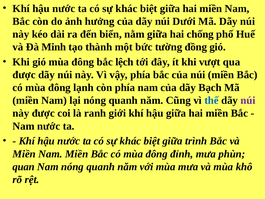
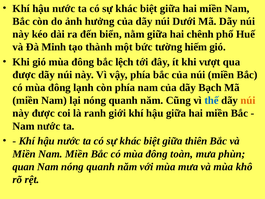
chống: chống -> chênh
đồng: đồng -> hiếm
núi at (248, 100) colour: purple -> orange
trình: trình -> thiên
đỉnh: đỉnh -> toàn
